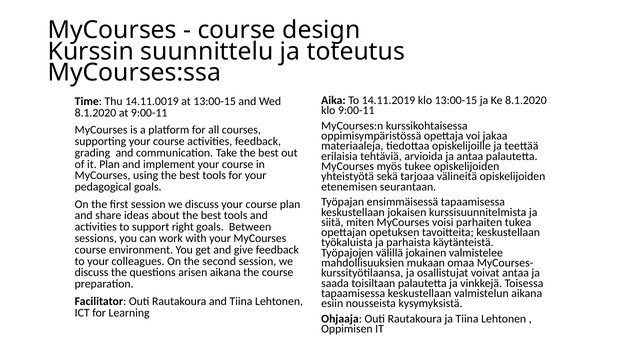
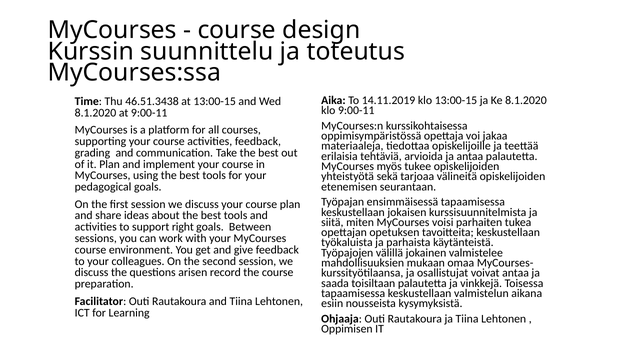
14.11.0019: 14.11.0019 -> 46.51.3438
arisen aikana: aikana -> record
